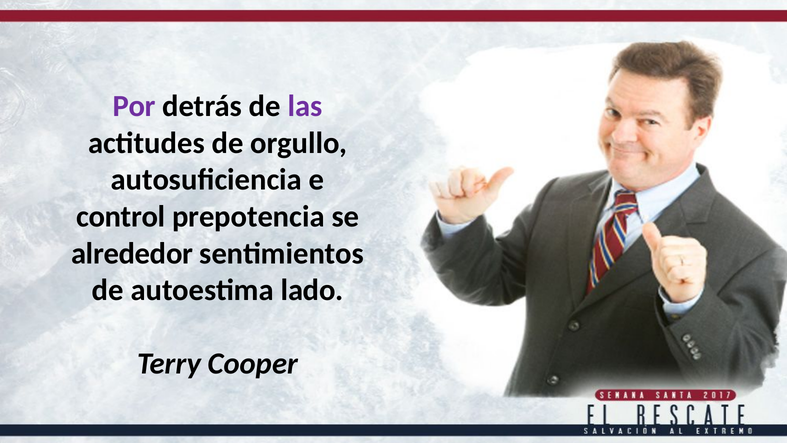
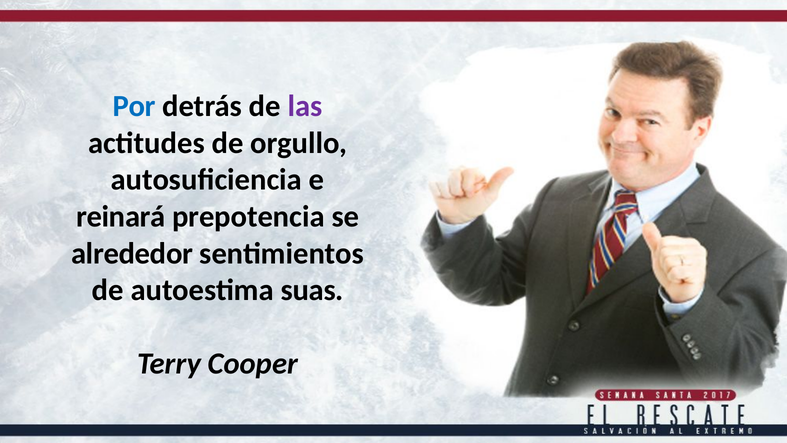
Por colour: purple -> blue
control: control -> reinará
lado: lado -> suas
